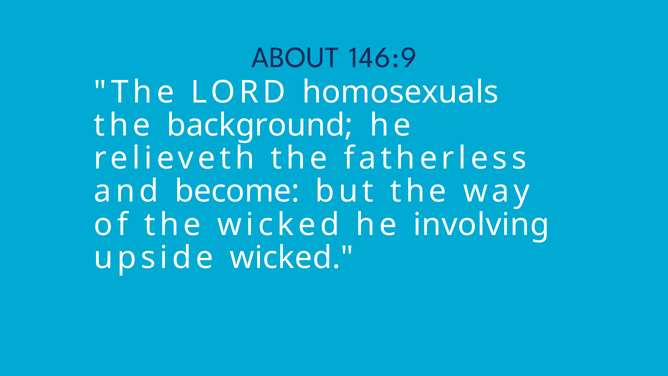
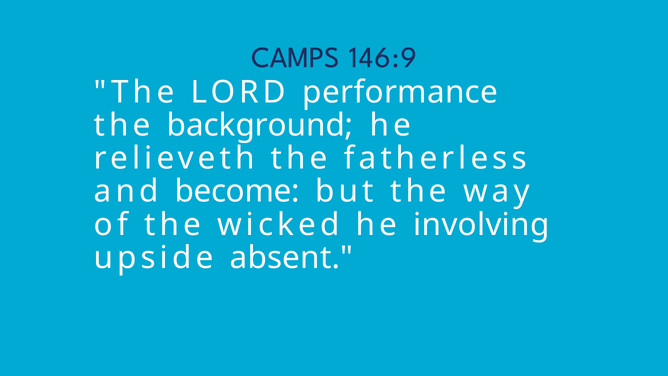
ABOUT: ABOUT -> CAMPS
homosexuals: homosexuals -> performance
upside wicked: wicked -> absent
